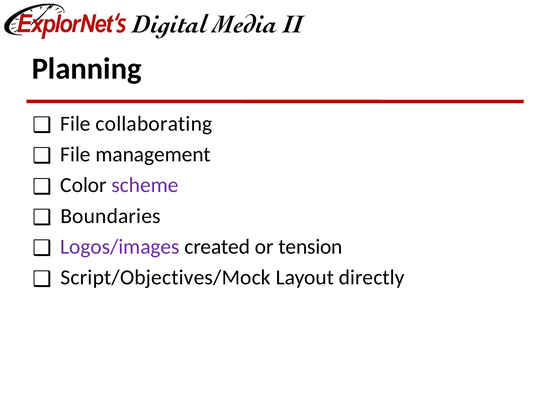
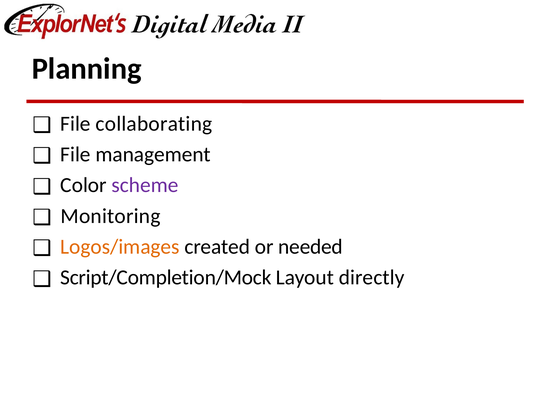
Boundaries: Boundaries -> Monitoring
Logos/images colour: purple -> orange
tension: tension -> needed
Script/Objectives/Mock: Script/Objectives/Mock -> Script/Completion/Mock
